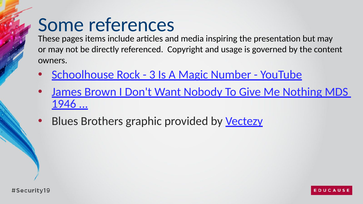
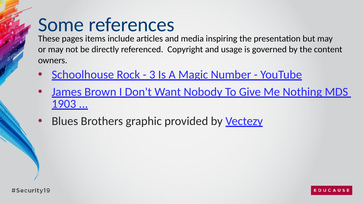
1946: 1946 -> 1903
